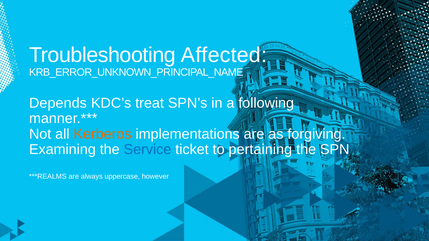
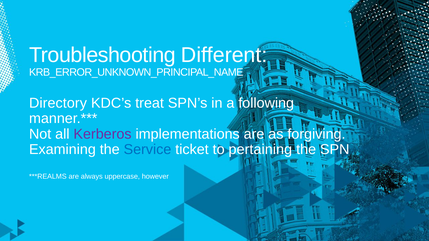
Affected: Affected -> Different
Depends: Depends -> Directory
Kerberos colour: orange -> purple
